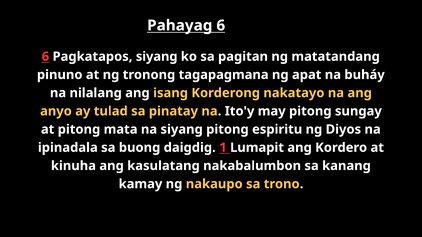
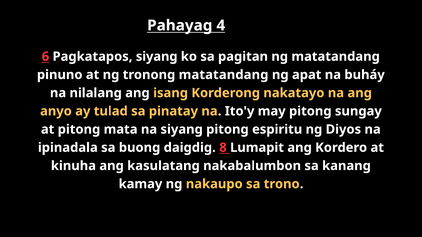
Pahayag 6: 6 -> 4
tronong tagapagmana: tagapagmana -> matatandang
1: 1 -> 8
